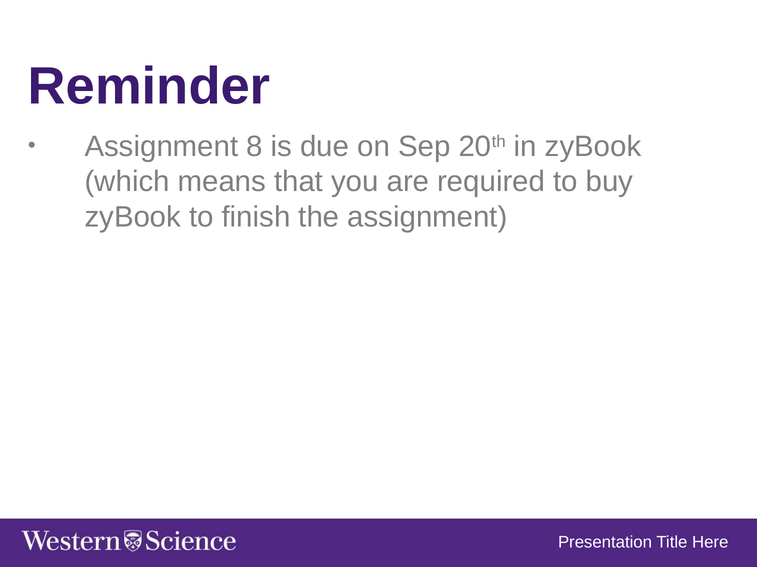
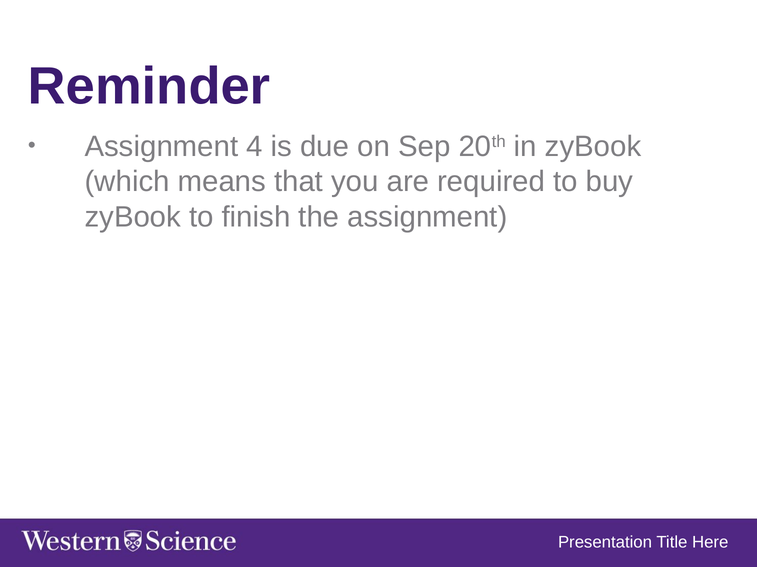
8: 8 -> 4
